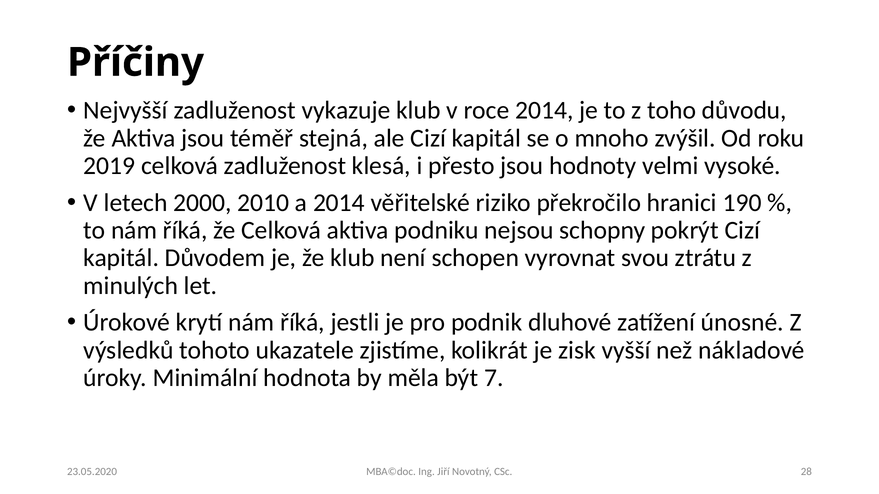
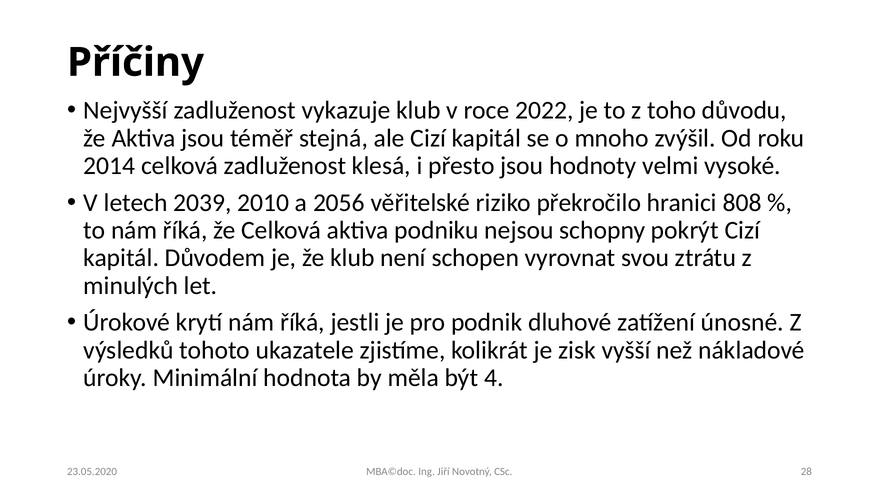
roce 2014: 2014 -> 2022
2019: 2019 -> 2014
2000: 2000 -> 2039
a 2014: 2014 -> 2056
190: 190 -> 808
7: 7 -> 4
